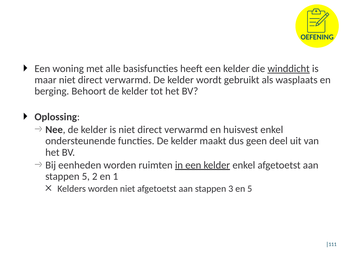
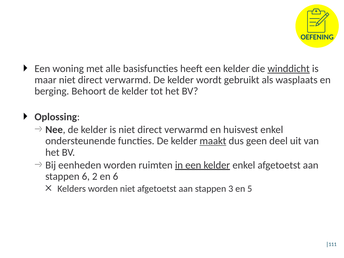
maakt underline: none -> present
stappen 5: 5 -> 6
en 1: 1 -> 6
